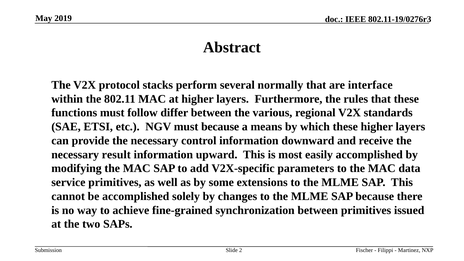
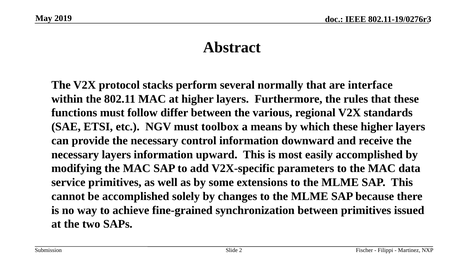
must because: because -> toolbox
necessary result: result -> layers
